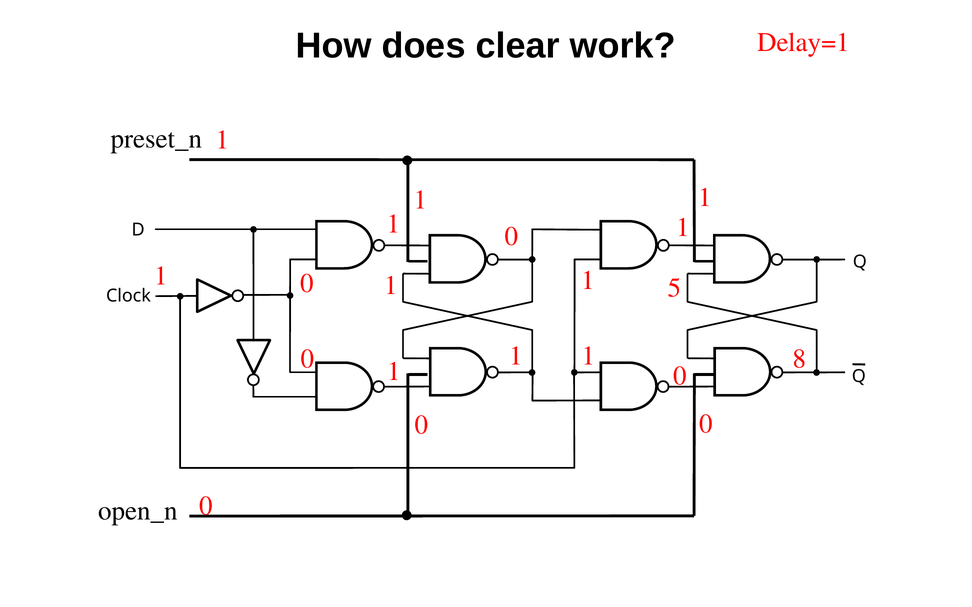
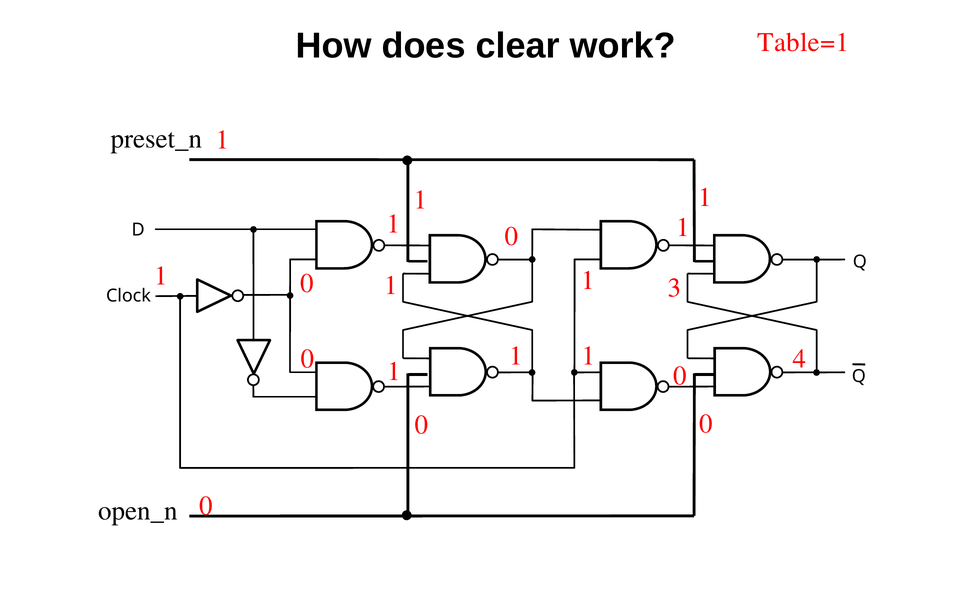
Delay=1: Delay=1 -> Table=1
5: 5 -> 3
8: 8 -> 4
